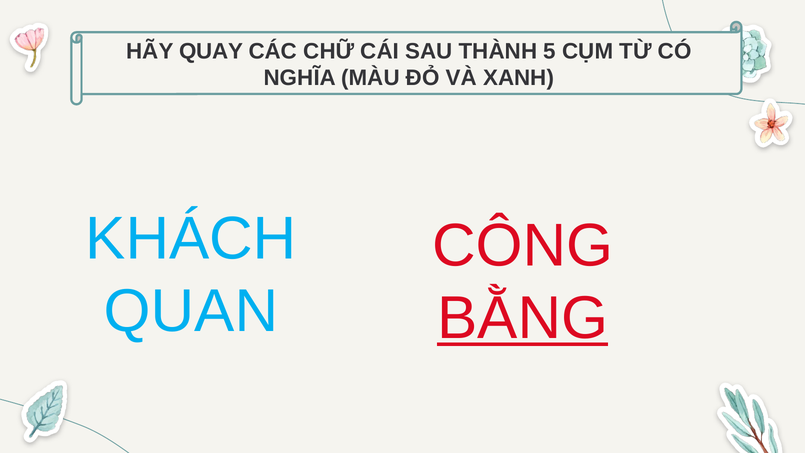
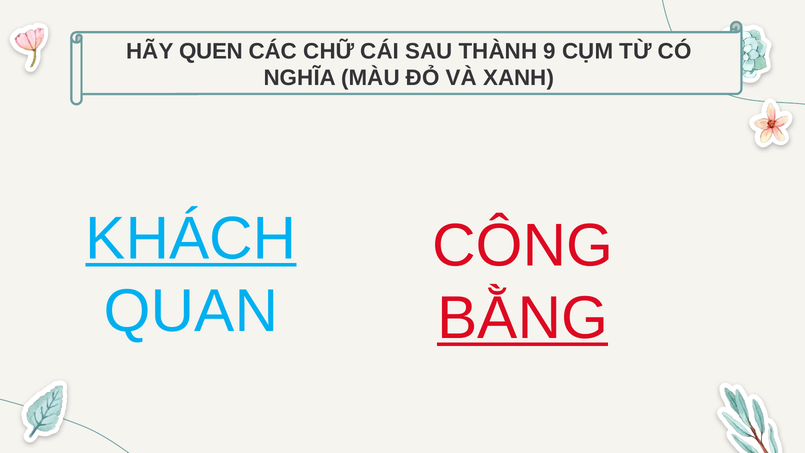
QUAY: QUAY -> QUEN
5: 5 -> 9
KHÁCH underline: none -> present
